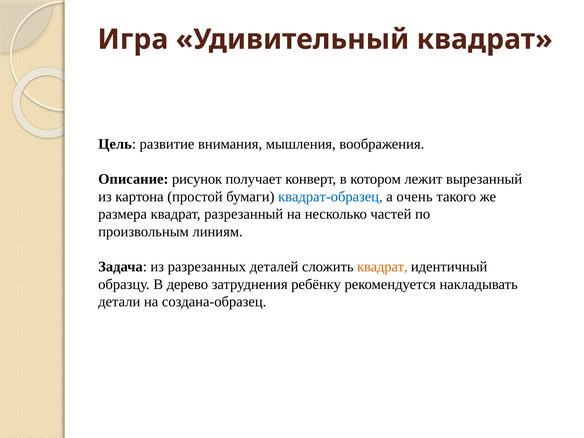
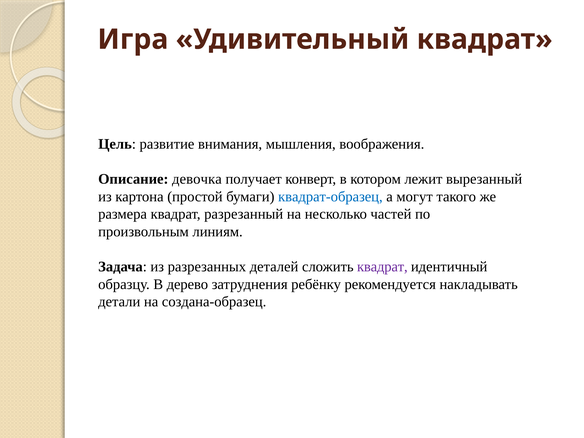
рисунок: рисунок -> девочка
очень: очень -> могут
квадрат at (382, 267) colour: orange -> purple
